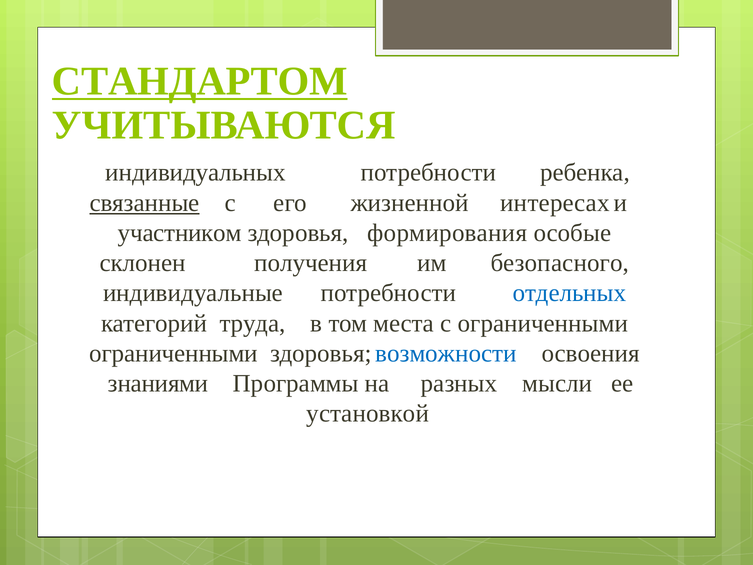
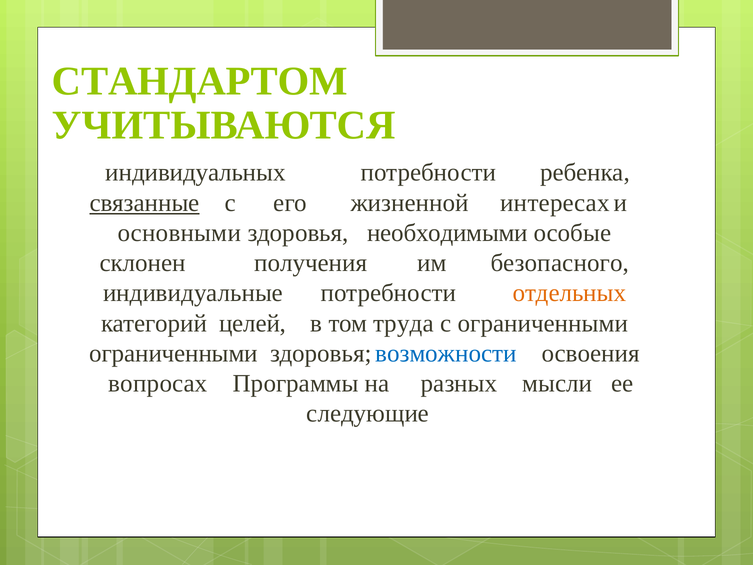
СТАНДАРТОМ underline: present -> none
участником: участником -> основными
формирования: формирования -> необходимыми
отдельных colour: blue -> orange
труда: труда -> целей
места: места -> труда
знаниями: знаниями -> вопросах
установкой: установкой -> следующие
